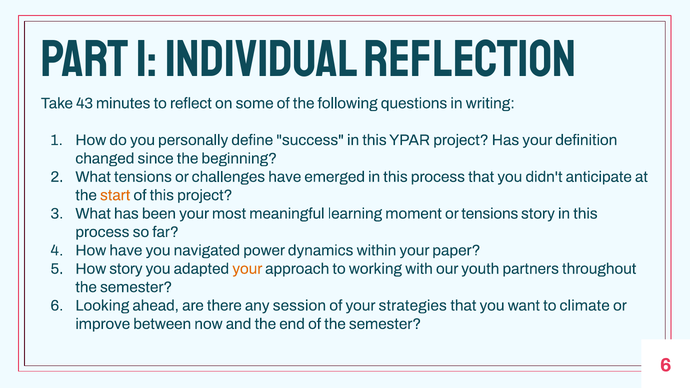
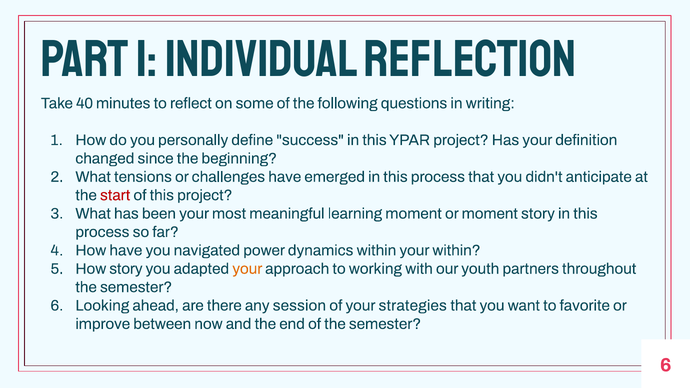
43: 43 -> 40
start colour: orange -> red
or tensions: tensions -> moment
your paper: paper -> within
climate: climate -> favorite
